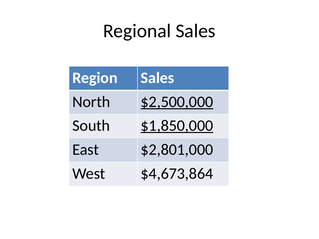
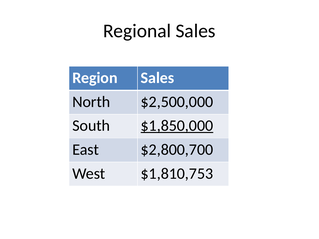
$2,500,000 underline: present -> none
$2,801,000: $2,801,000 -> $2,800,700
$4,673,864: $4,673,864 -> $1,810,753
